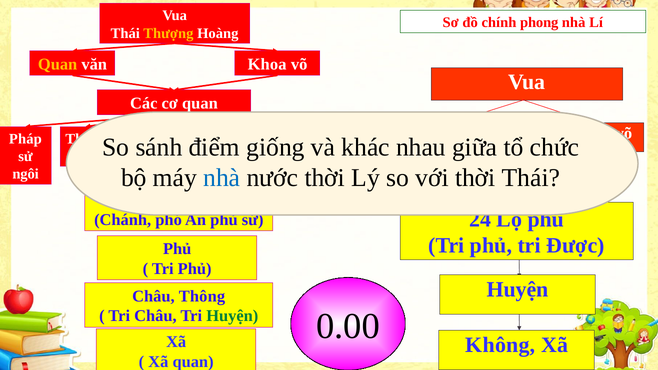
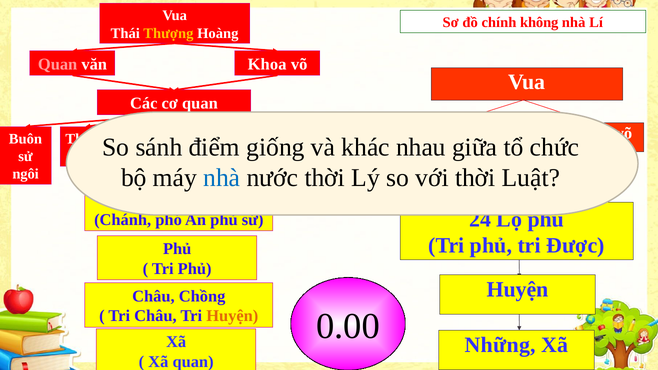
phong: phong -> không
Quan at (58, 64) colour: yellow -> pink
Pháp: Pháp -> Buôn
thời Thái: Thái -> Luật
Thông: Thông -> Chồng
Huyện at (232, 316) colour: green -> orange
Không: Không -> Những
